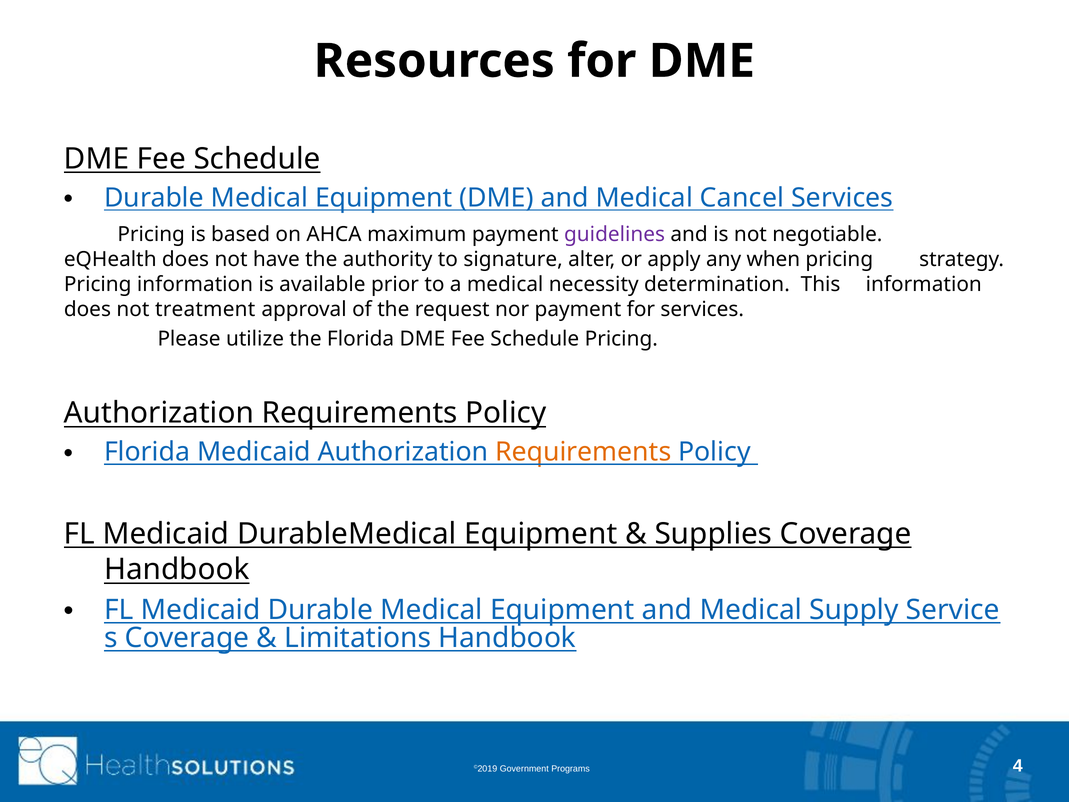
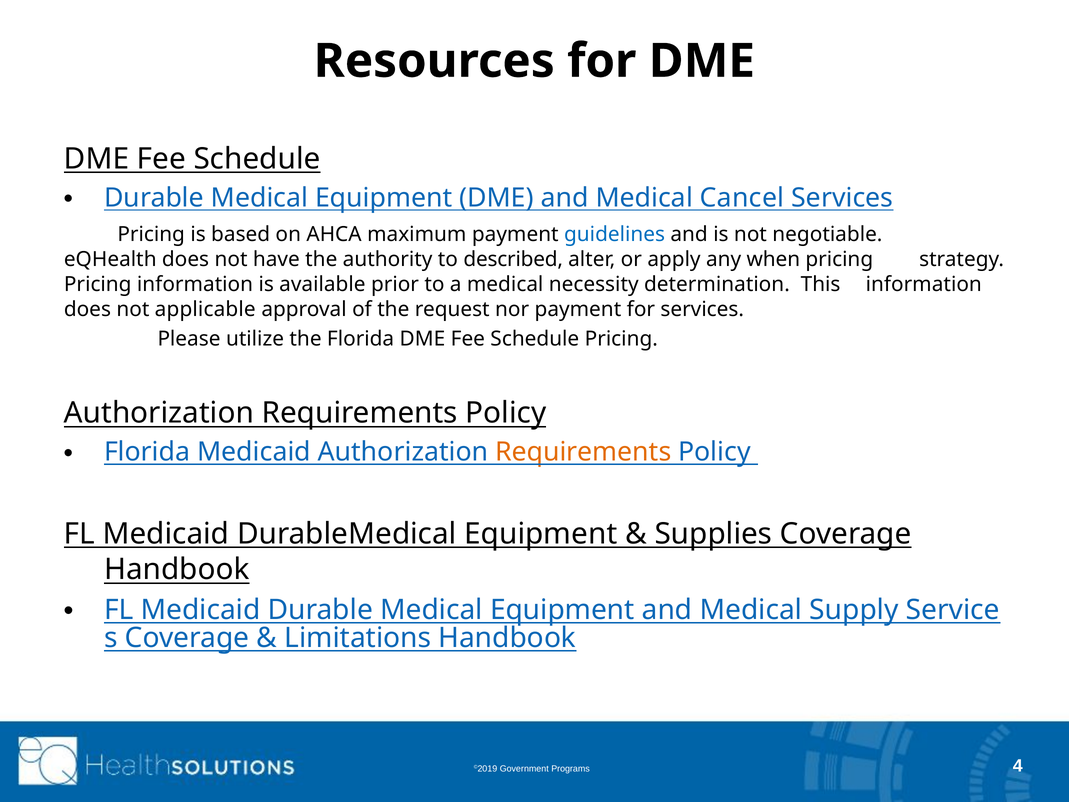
guidelines colour: purple -> blue
signature: signature -> described
treatment: treatment -> applicable
